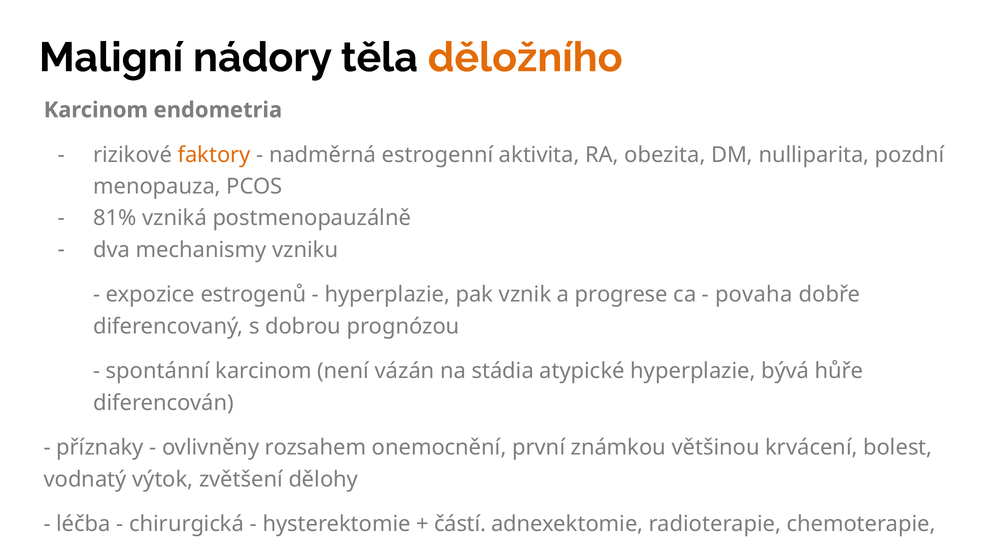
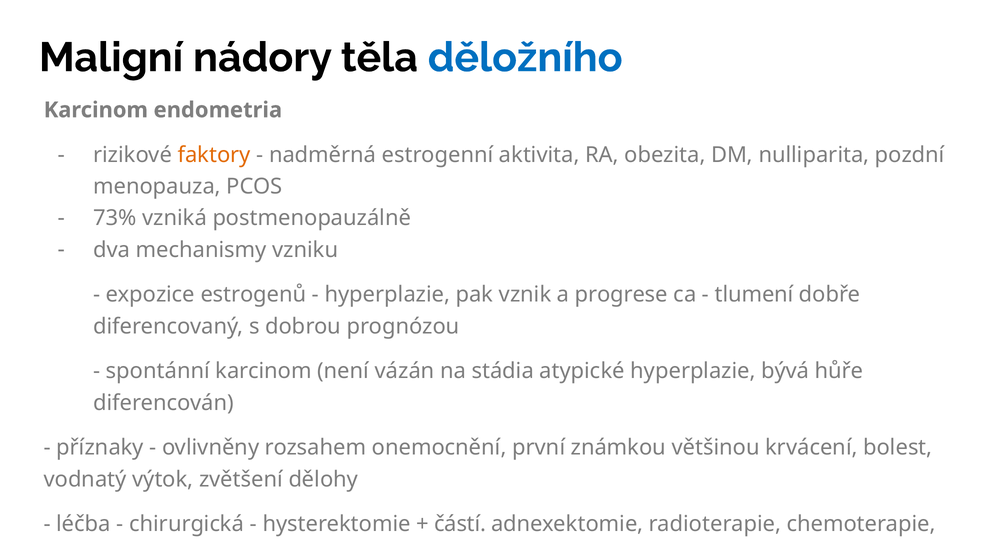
děložního colour: orange -> blue
81%: 81% -> 73%
povaha: povaha -> tlumení
